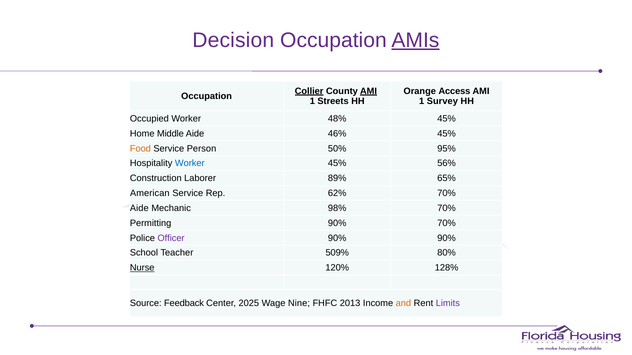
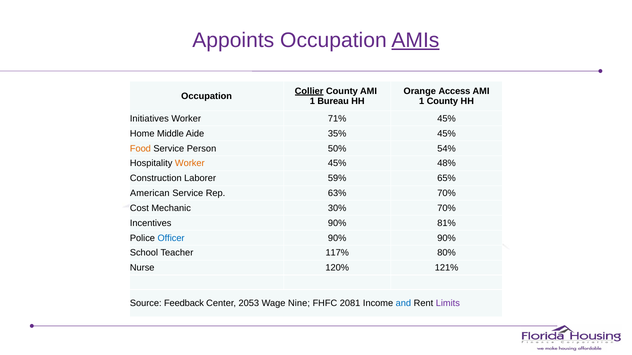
Decision: Decision -> Appoints
AMI at (369, 91) underline: present -> none
Streets: Streets -> Bureau
1 Survey: Survey -> County
Occupied: Occupied -> Initiatives
48%: 48% -> 71%
46%: 46% -> 35%
95%: 95% -> 54%
Worker at (190, 164) colour: blue -> orange
56%: 56% -> 48%
89%: 89% -> 59%
62%: 62% -> 63%
Aide at (139, 208): Aide -> Cost
98%: 98% -> 30%
Permitting: Permitting -> Incentives
90% 70%: 70% -> 81%
Officer colour: purple -> blue
509%: 509% -> 117%
Nurse underline: present -> none
128%: 128% -> 121%
2025: 2025 -> 2053
2013: 2013 -> 2081
and colour: orange -> blue
